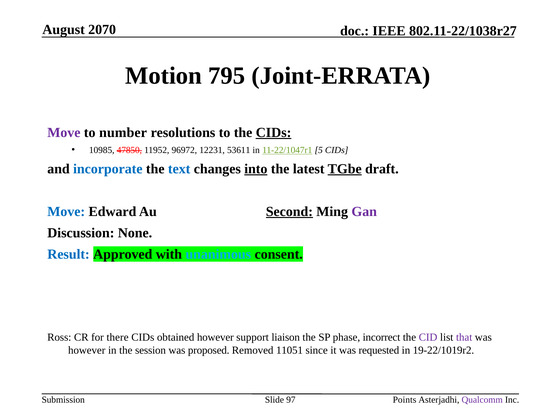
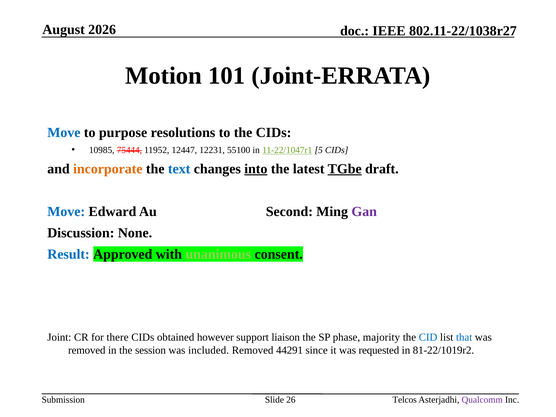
2070: 2070 -> 2026
795: 795 -> 101
Move at (64, 133) colour: purple -> blue
number: number -> purpose
CIDs at (274, 133) underline: present -> none
47850: 47850 -> 75444
96972: 96972 -> 12447
53611: 53611 -> 55100
incorporate colour: blue -> orange
Second underline: present -> none
unanimous colour: light blue -> light green
Ross: Ross -> Joint
incorrect: incorrect -> majority
CID colour: purple -> blue
that colour: purple -> blue
however at (87, 350): however -> removed
proposed: proposed -> included
11051: 11051 -> 44291
19-22/1019r2: 19-22/1019r2 -> 81-22/1019r2
97: 97 -> 26
Points: Points -> Telcos
